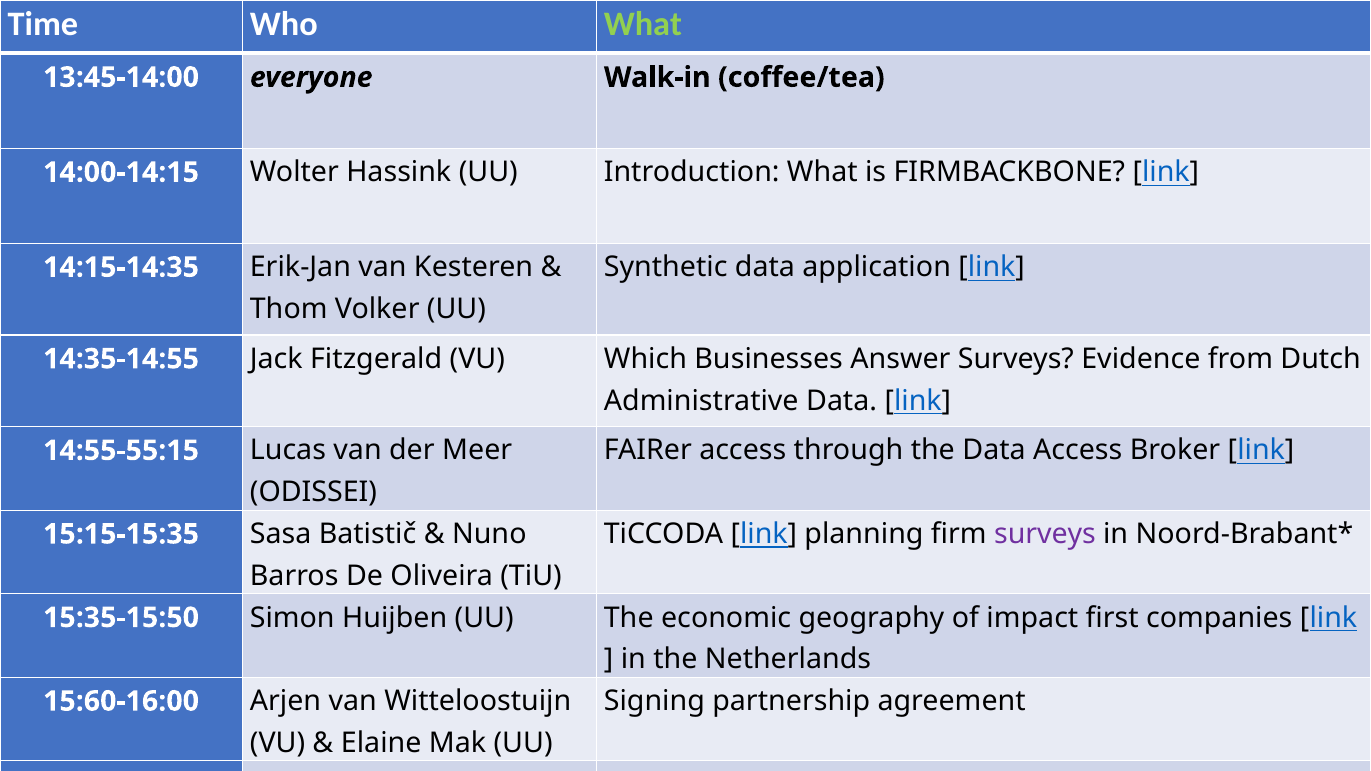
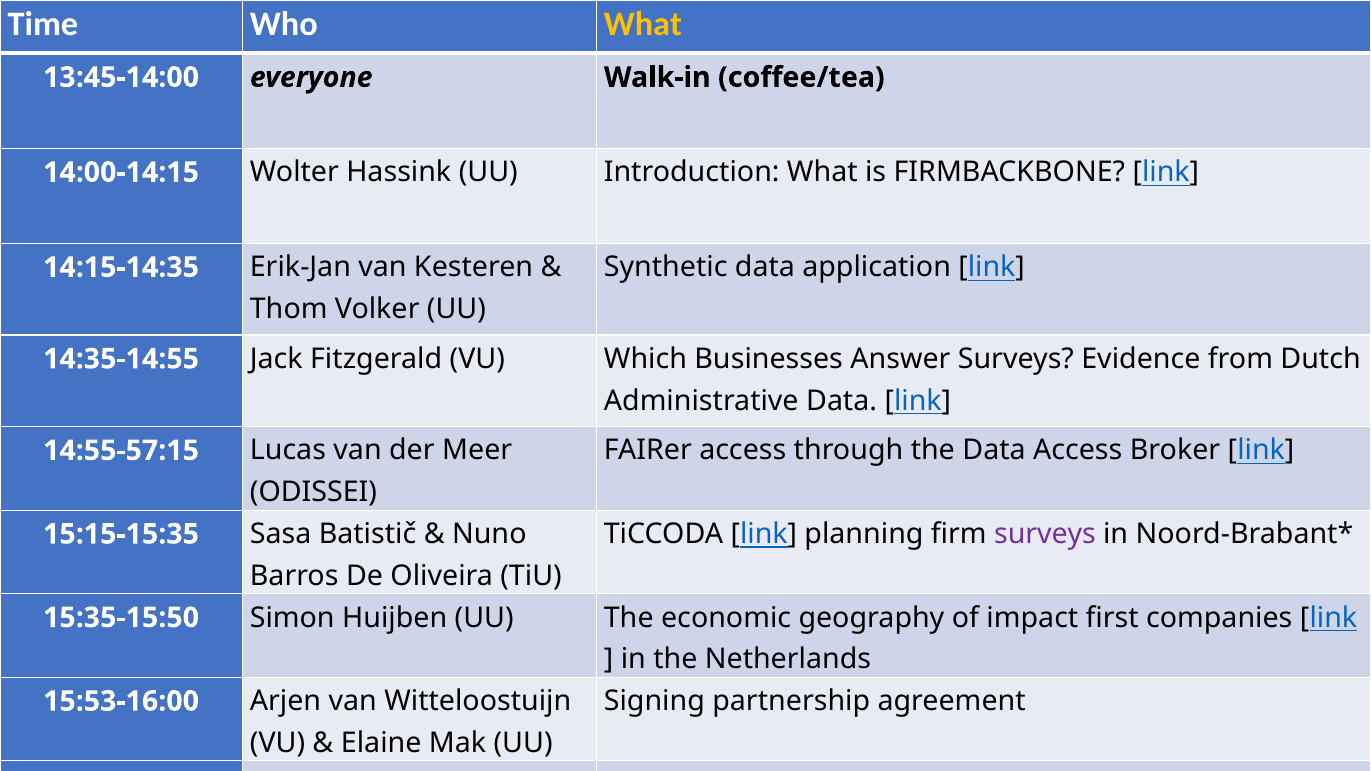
What at (643, 24) colour: light green -> yellow
14:55-55:15: 14:55-55:15 -> 14:55-57:15
15:60-16:00: 15:60-16:00 -> 15:53-16:00
